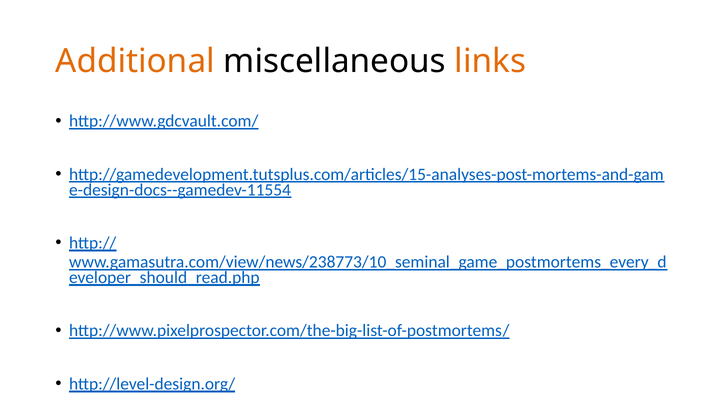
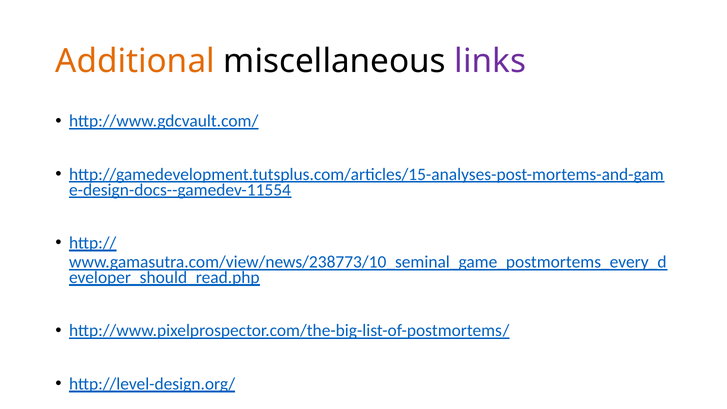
links colour: orange -> purple
